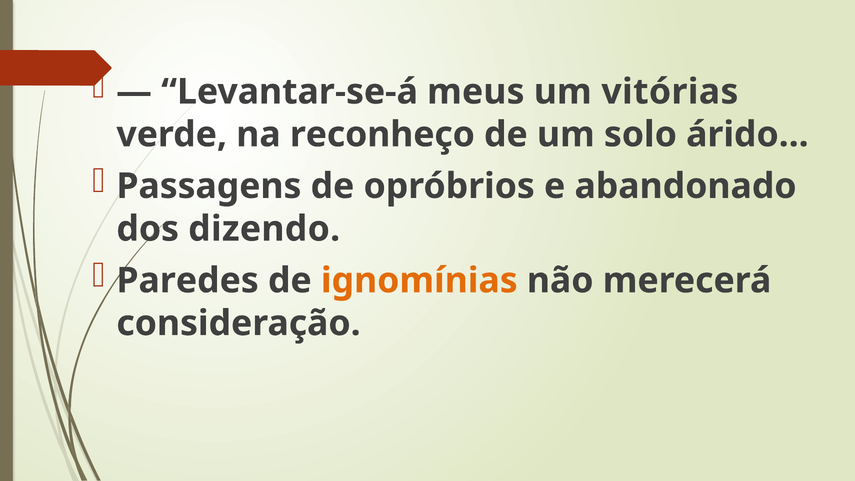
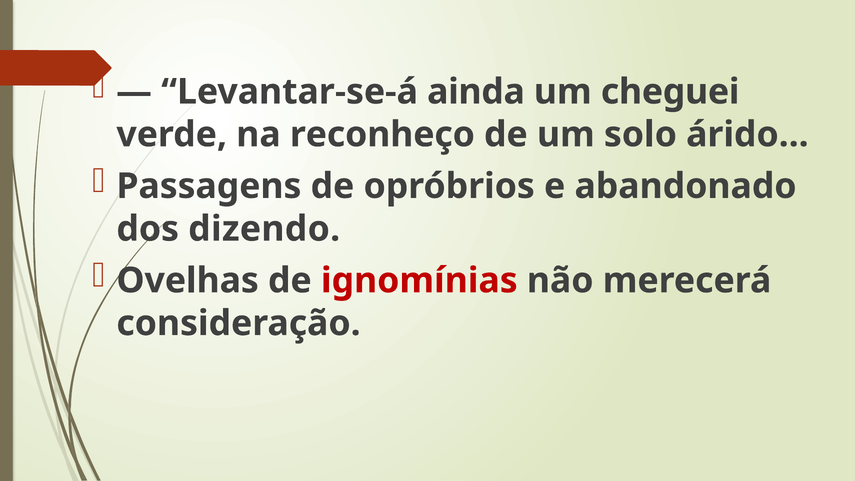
meus: meus -> ainda
vitórias: vitórias -> cheguei
Paredes: Paredes -> Ovelhas
ignomínias colour: orange -> red
